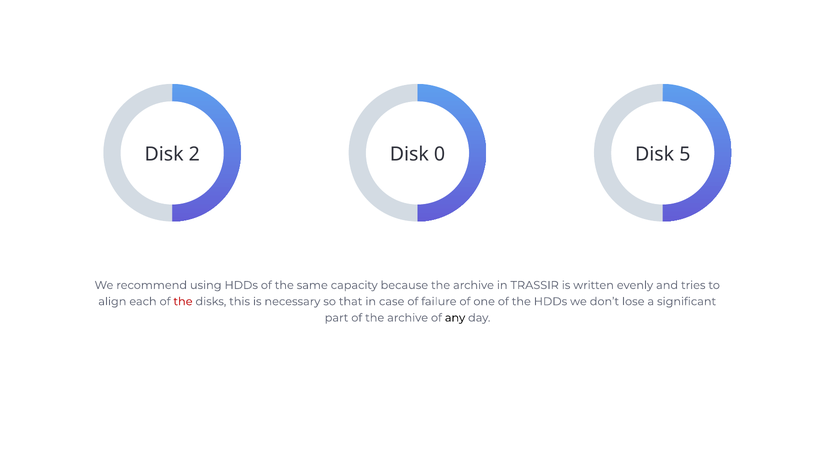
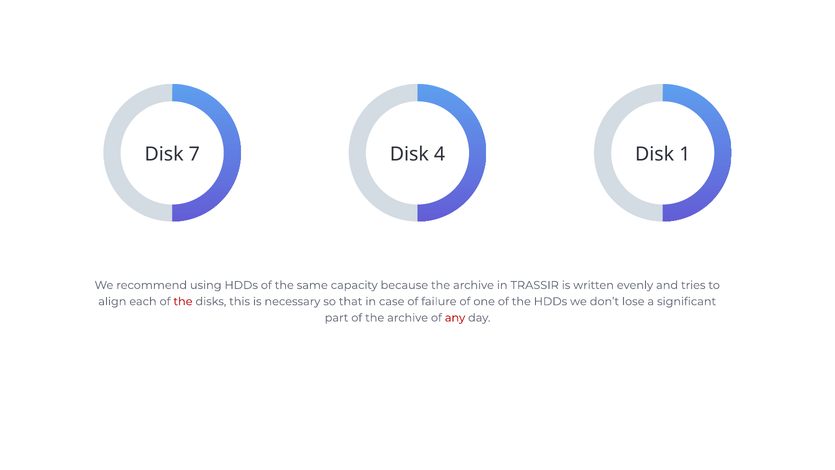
2: 2 -> 7
0: 0 -> 4
5: 5 -> 1
any colour: black -> red
